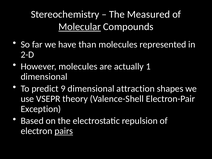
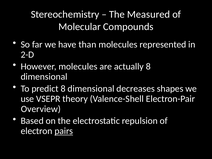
Molecular underline: present -> none
actually 1: 1 -> 8
predict 9: 9 -> 8
attraction: attraction -> decreases
Exception: Exception -> Overview
